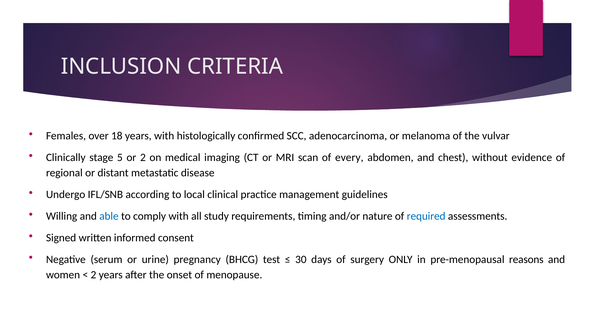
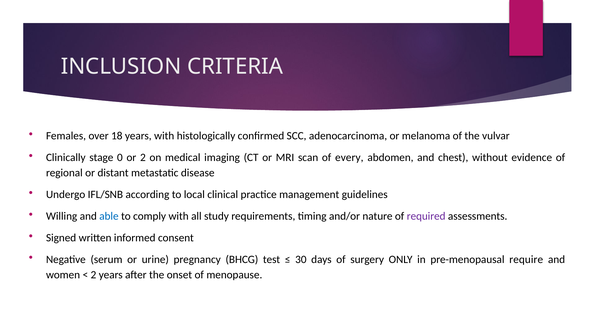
5: 5 -> 0
required colour: blue -> purple
reasons: reasons -> require
